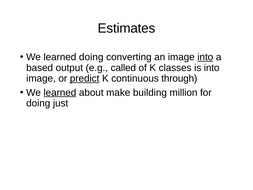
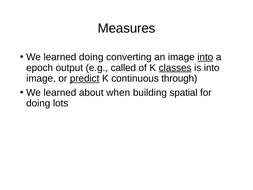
Estimates: Estimates -> Measures
based: based -> epoch
classes underline: none -> present
learned at (60, 92) underline: present -> none
make: make -> when
million: million -> spatial
just: just -> lots
